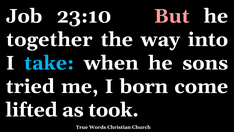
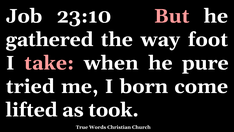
together: together -> gathered
into: into -> foot
take colour: light blue -> pink
sons: sons -> pure
